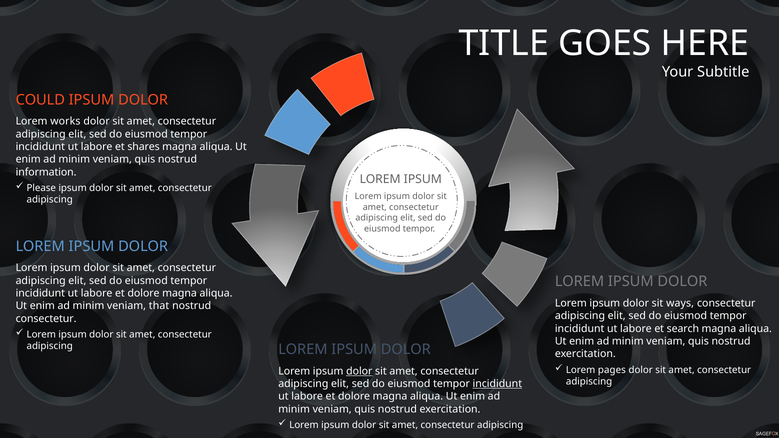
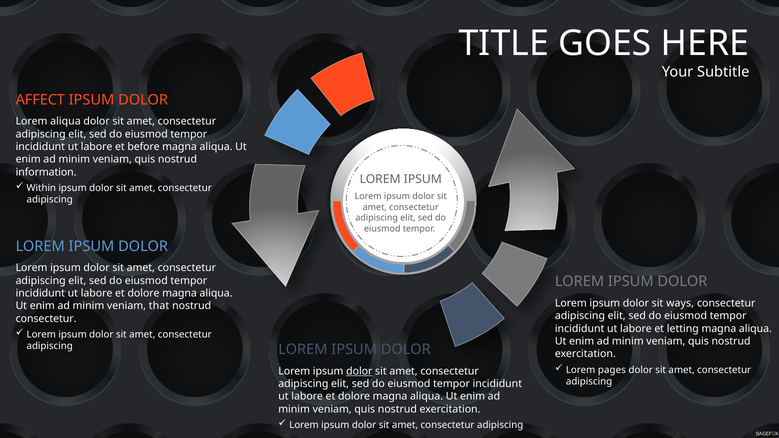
COULD: COULD -> AFFECT
Lorem works: works -> aliqua
shares: shares -> before
Please: Please -> Within
search: search -> letting
incididunt at (497, 384) underline: present -> none
